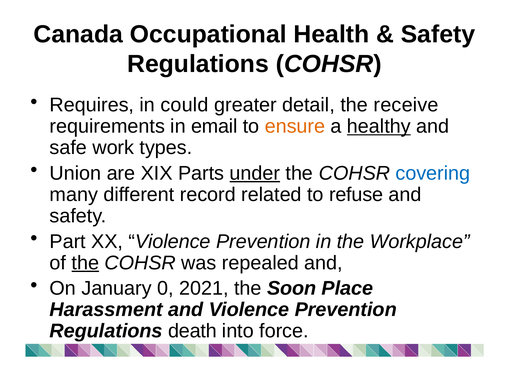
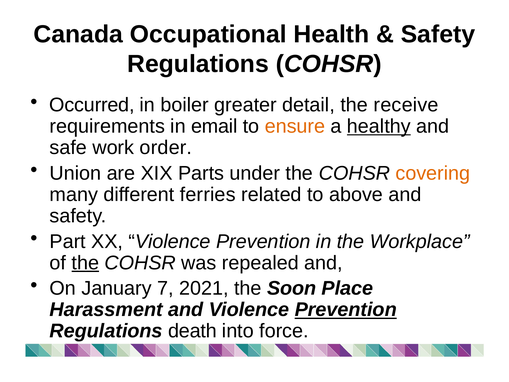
Requires: Requires -> Occurred
could: could -> boiler
types: types -> order
under underline: present -> none
covering colour: blue -> orange
record: record -> ferries
refuse: refuse -> above
0: 0 -> 7
Prevention at (346, 310) underline: none -> present
